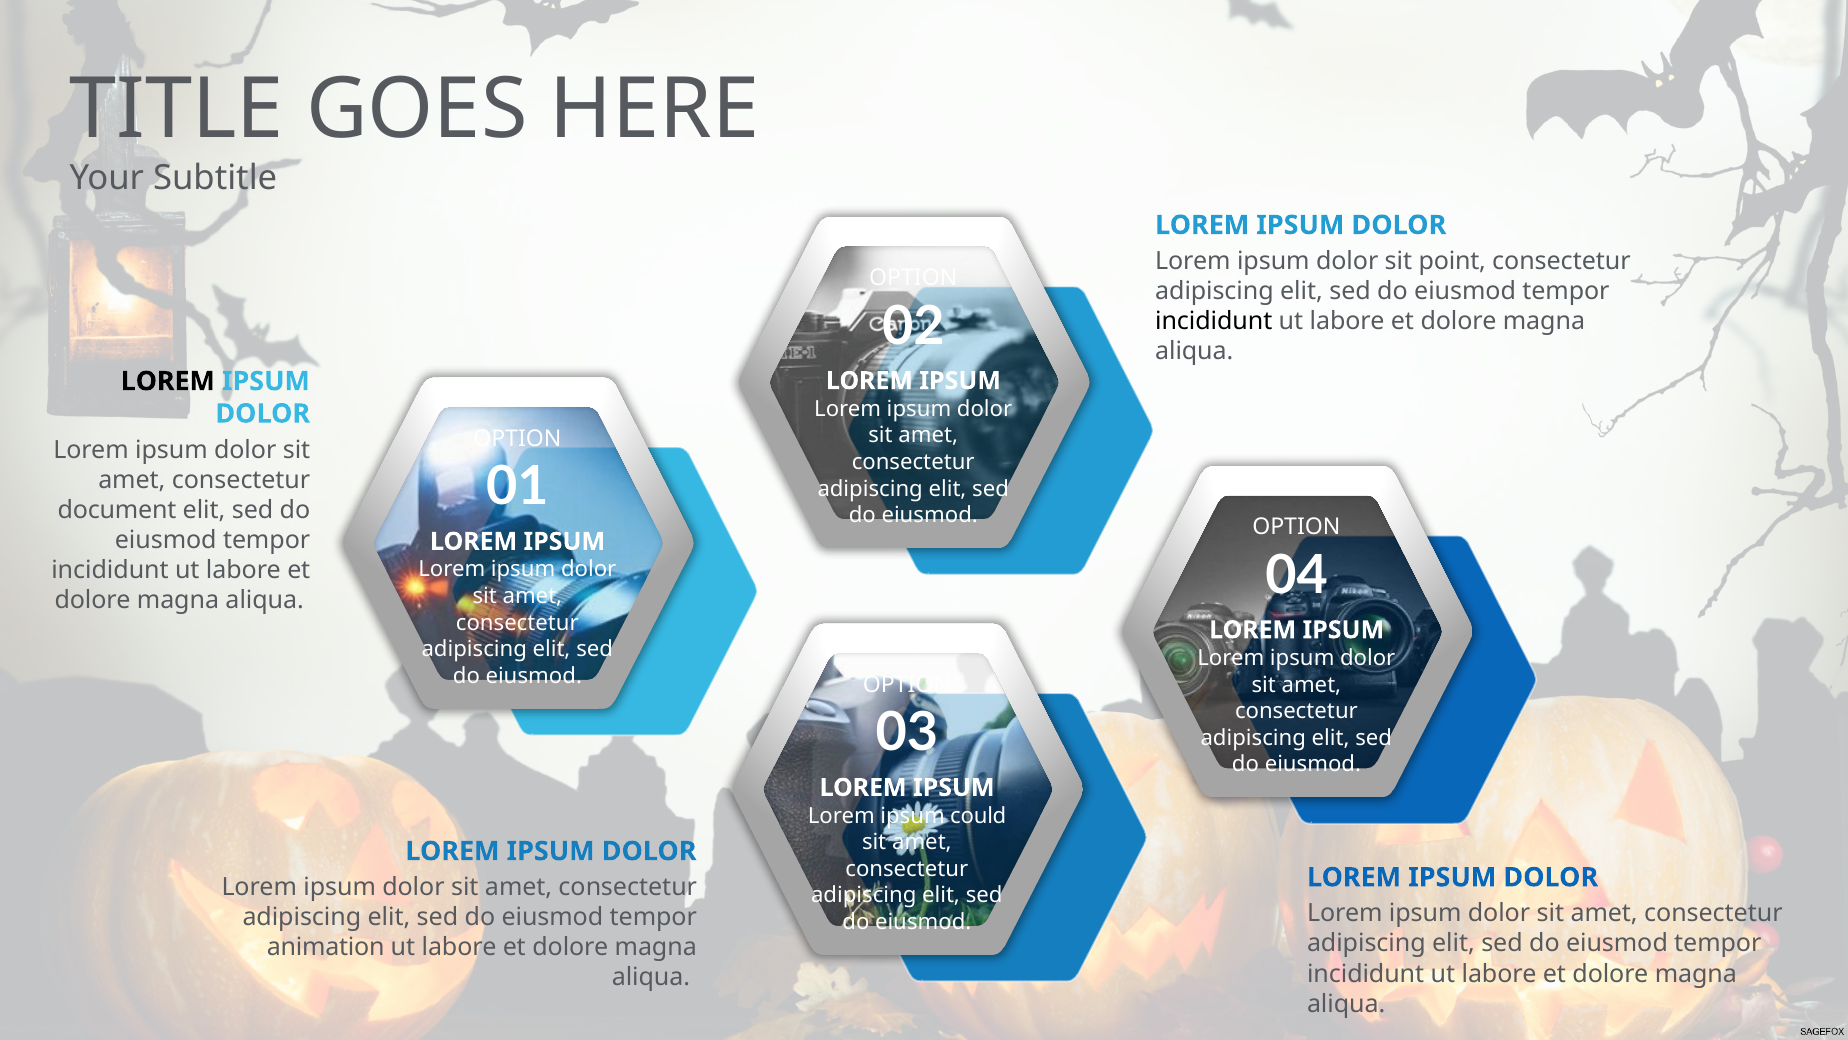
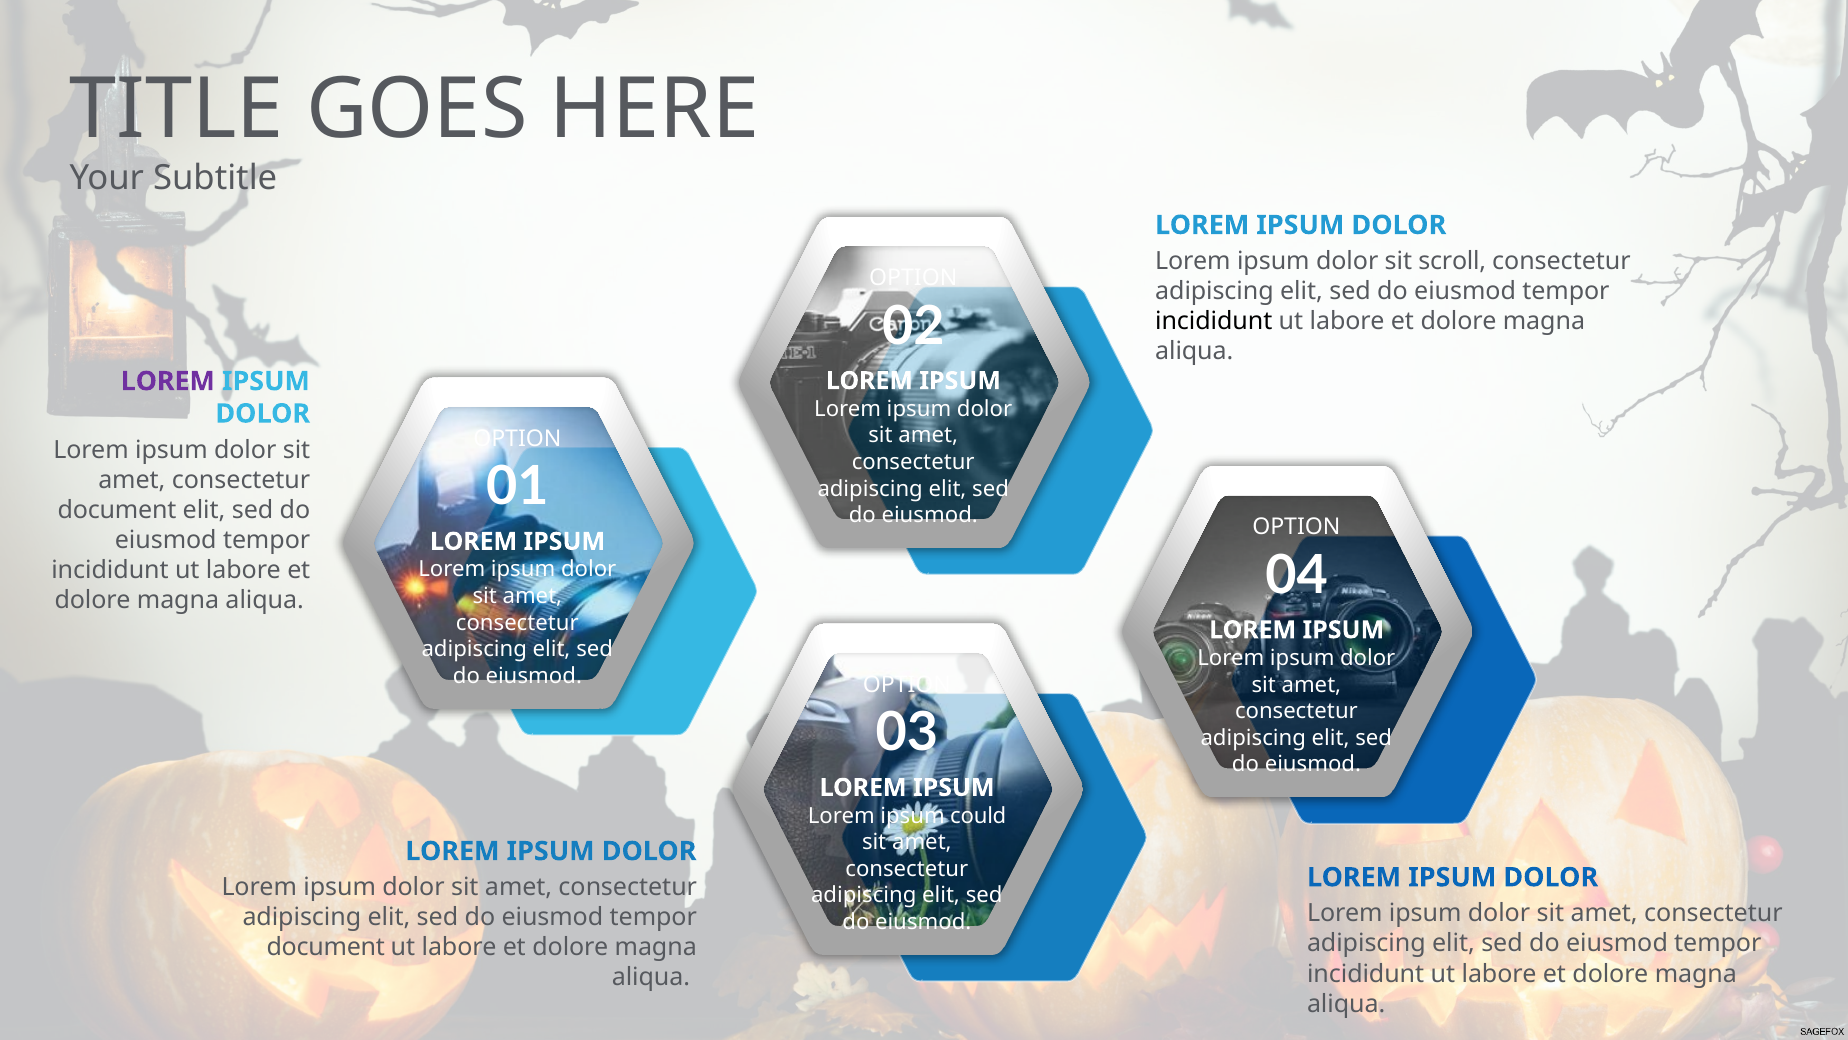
point: point -> scroll
LOREM at (168, 381) colour: black -> purple
animation at (326, 947): animation -> document
